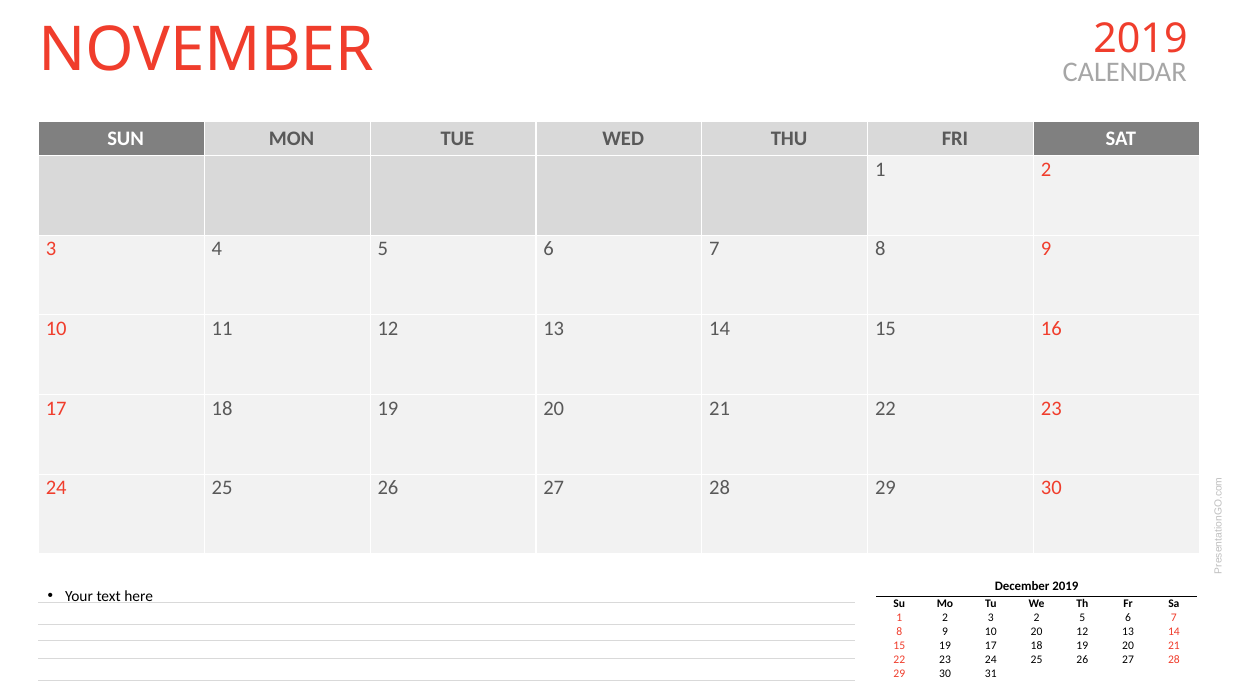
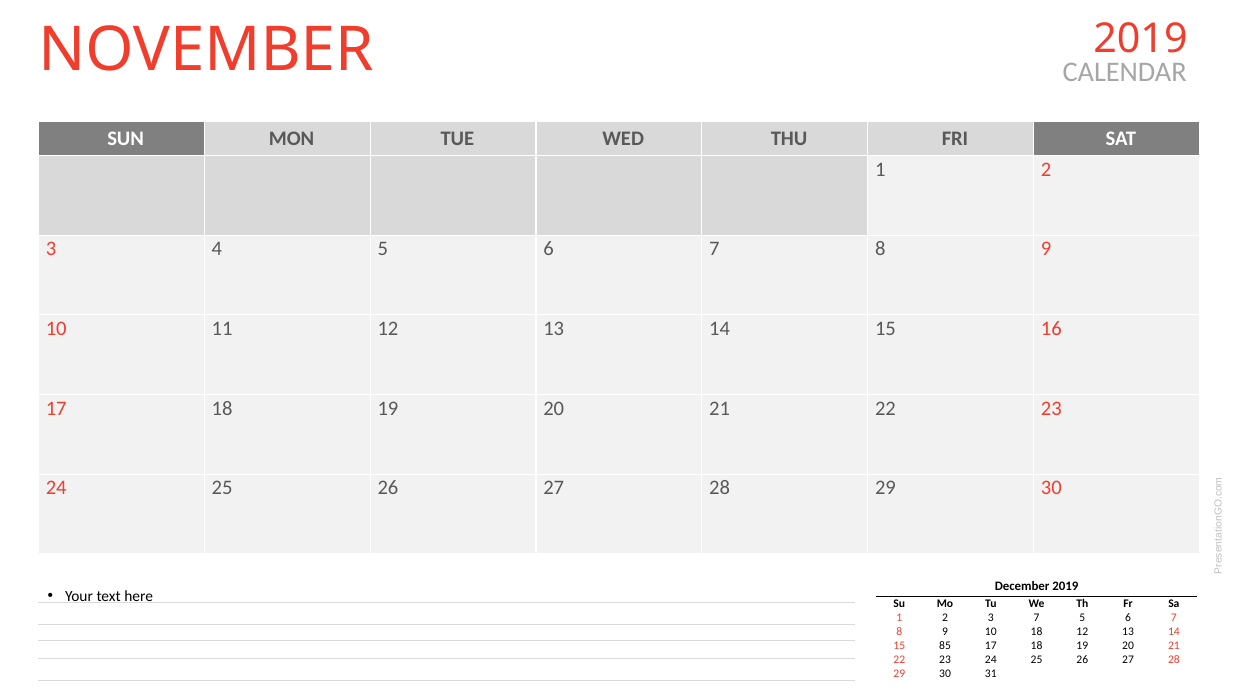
3 2: 2 -> 7
10 20: 20 -> 18
15 19: 19 -> 85
